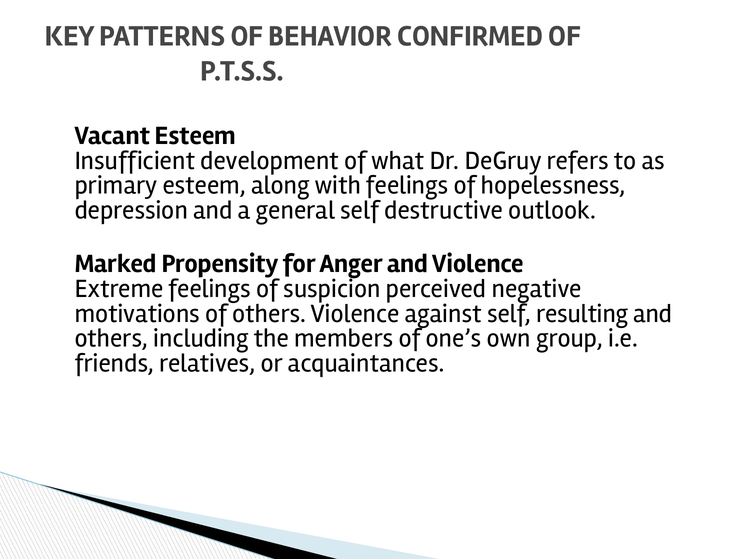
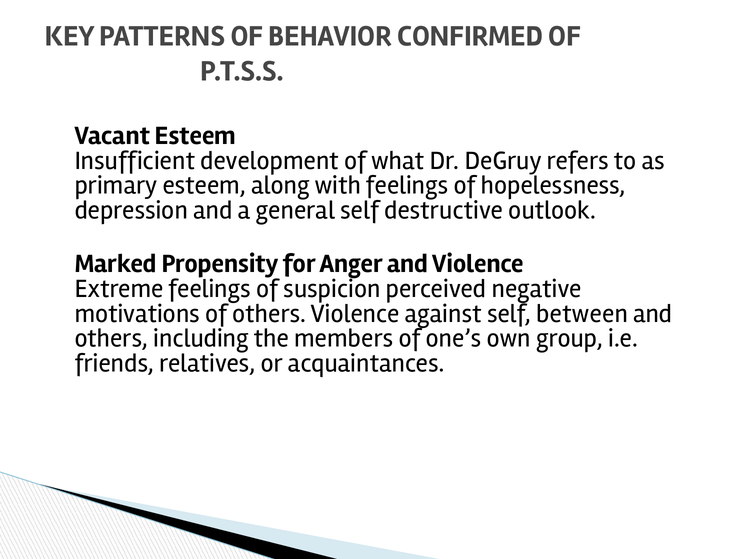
resulting: resulting -> between
